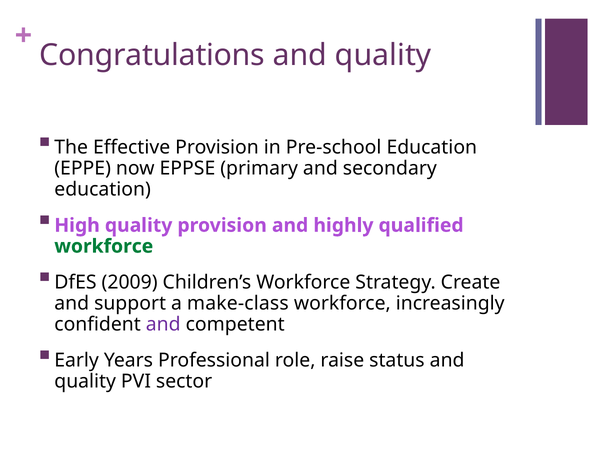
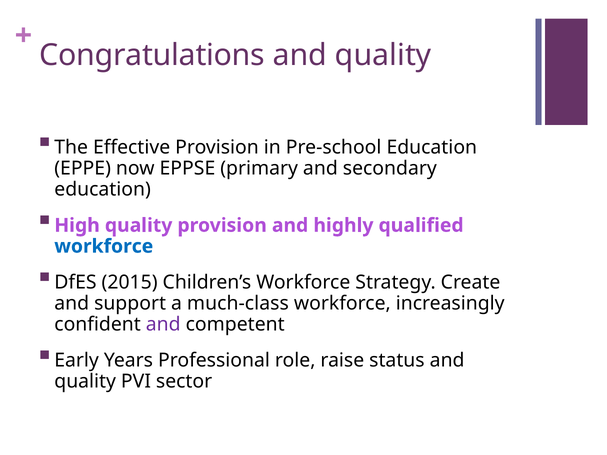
workforce at (104, 246) colour: green -> blue
2009: 2009 -> 2015
make-class: make-class -> much-class
